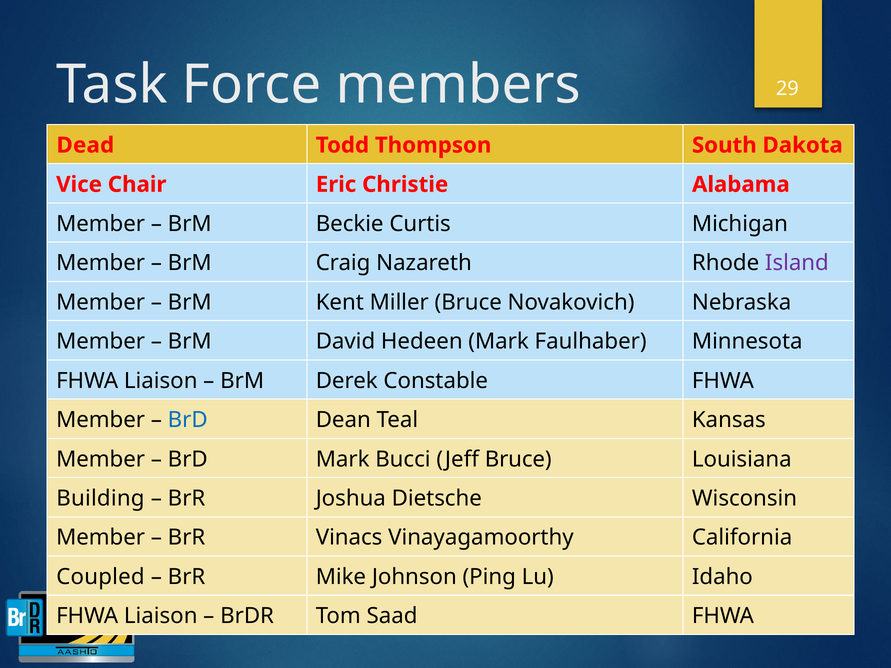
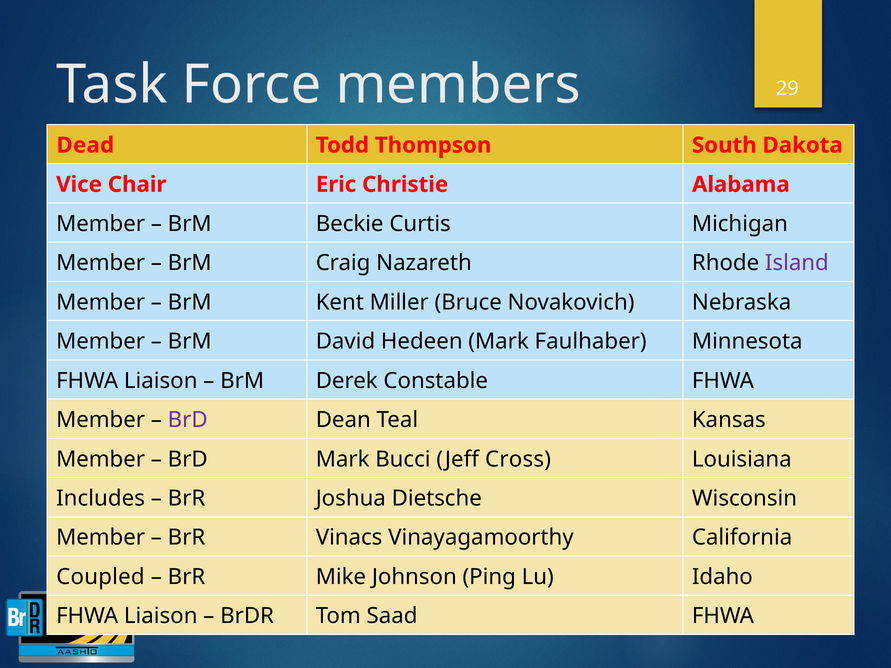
BrD at (188, 420) colour: blue -> purple
Jeff Bruce: Bruce -> Cross
Building: Building -> Includes
